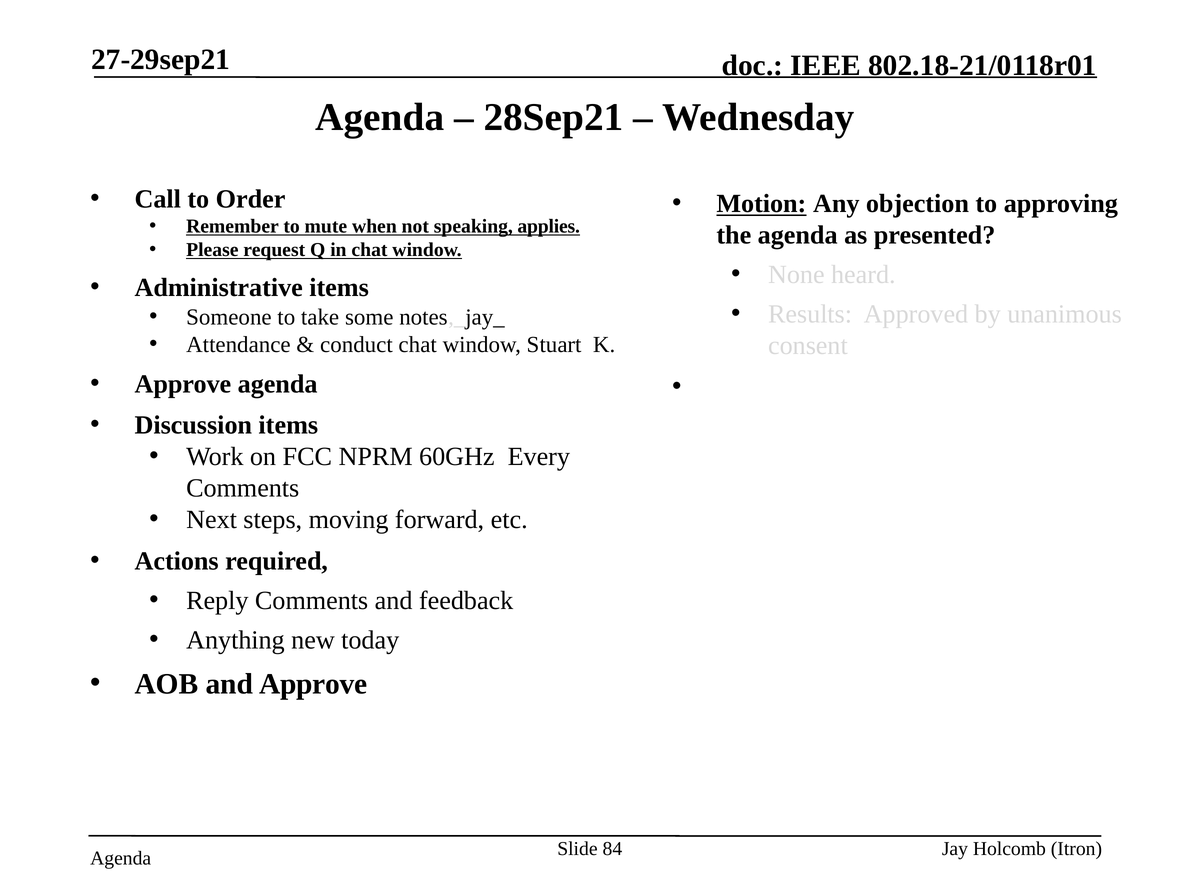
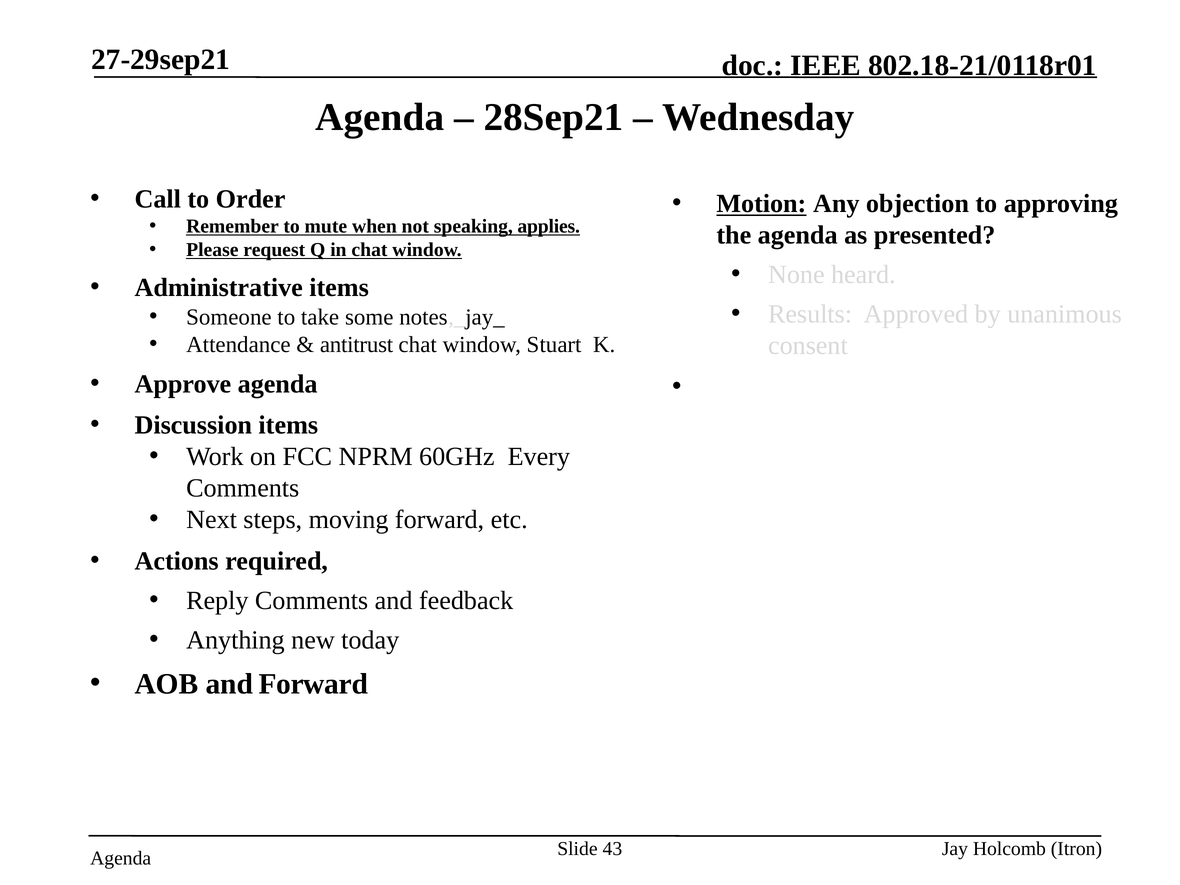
conduct: conduct -> antitrust
and Approve: Approve -> Forward
84: 84 -> 43
